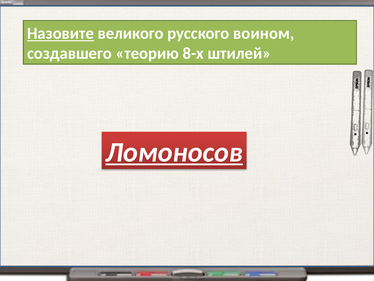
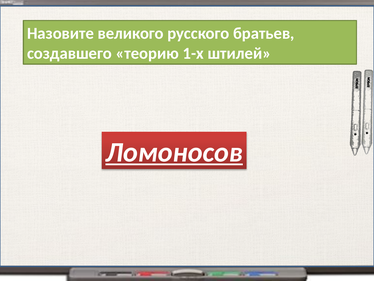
Назовите underline: present -> none
воином: воином -> братьев
8-х: 8-х -> 1-х
